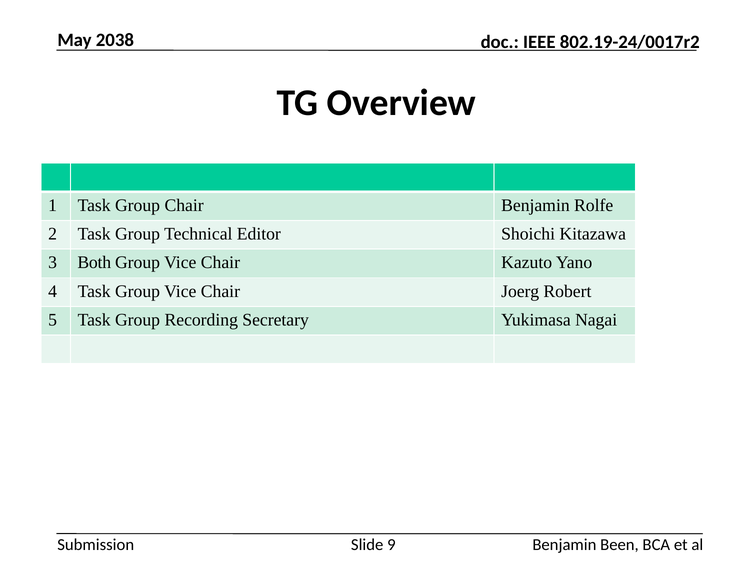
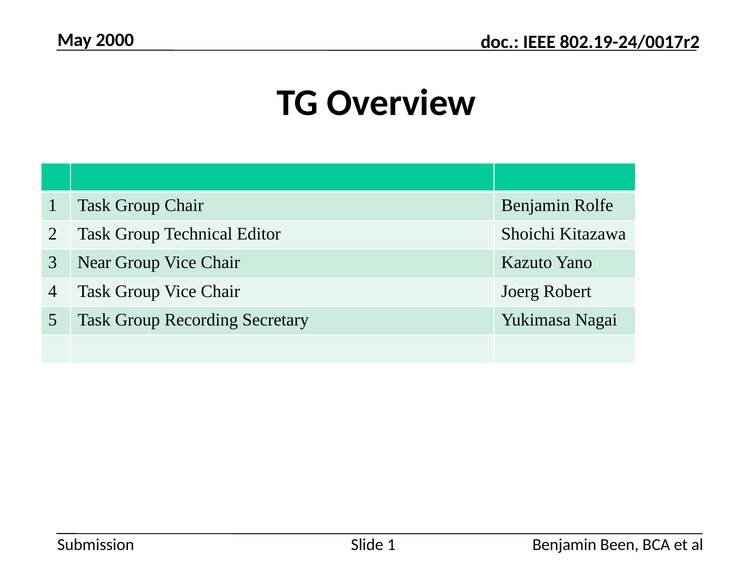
2038: 2038 -> 2000
Both: Both -> Near
Slide 9: 9 -> 1
